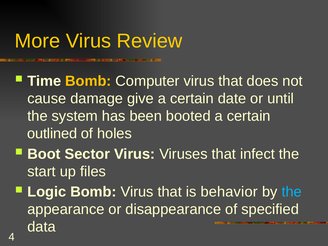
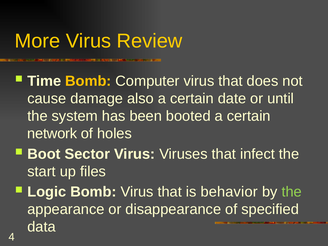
give: give -> also
outlined: outlined -> network
the at (292, 192) colour: light blue -> light green
